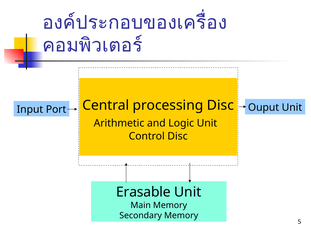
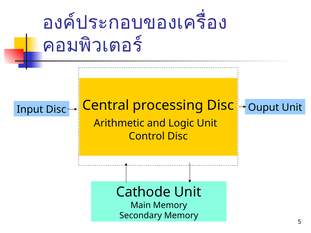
Input Port: Port -> Disc
Erasable: Erasable -> Cathode
